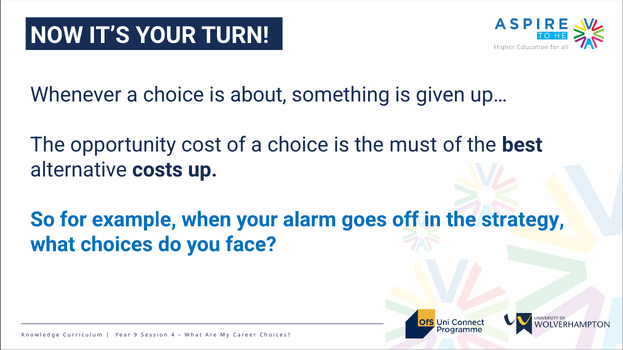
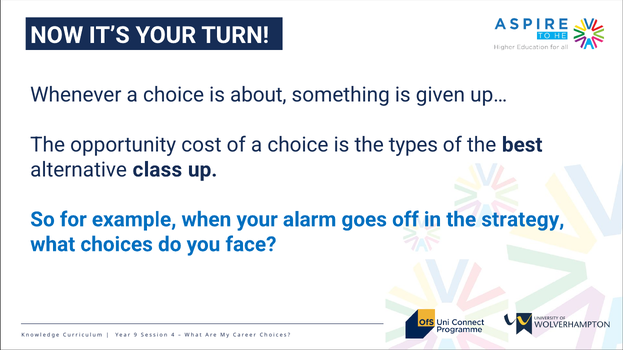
must: must -> types
costs: costs -> class
